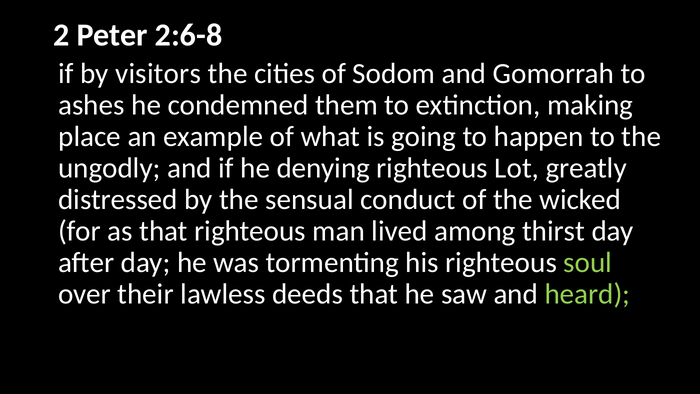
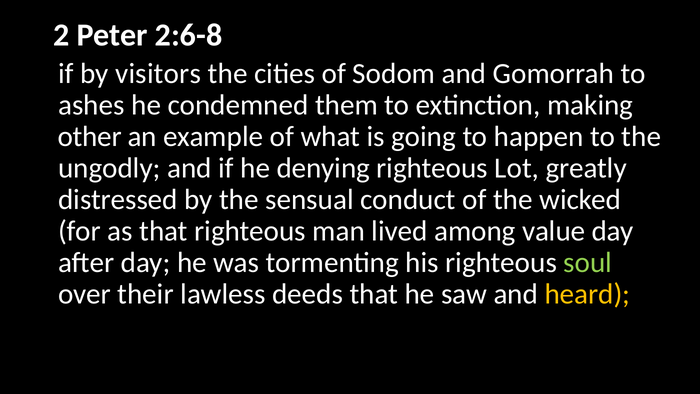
place: place -> other
thirst: thirst -> value
heard colour: light green -> yellow
